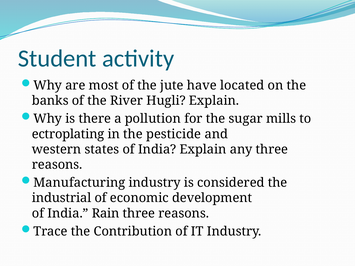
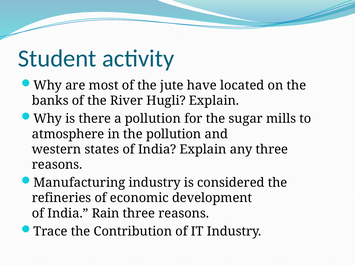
ectroplating: ectroplating -> atmosphere
the pesticide: pesticide -> pollution
industrial: industrial -> refineries
